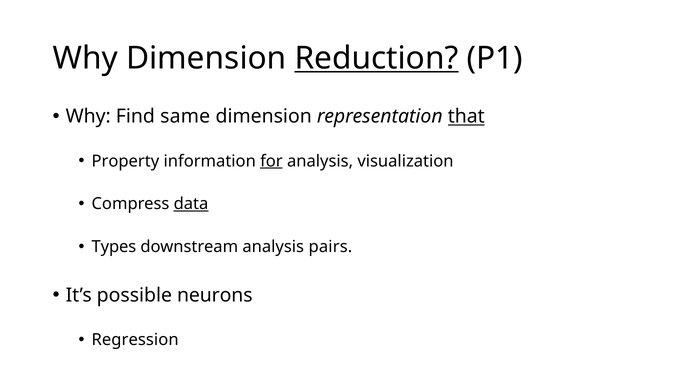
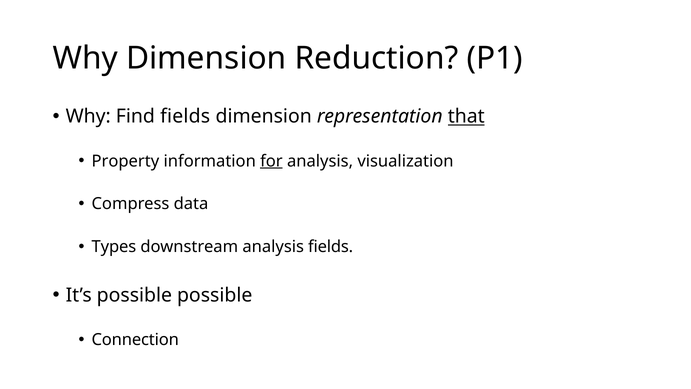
Reduction underline: present -> none
Find same: same -> fields
data underline: present -> none
analysis pairs: pairs -> fields
possible neurons: neurons -> possible
Regression: Regression -> Connection
